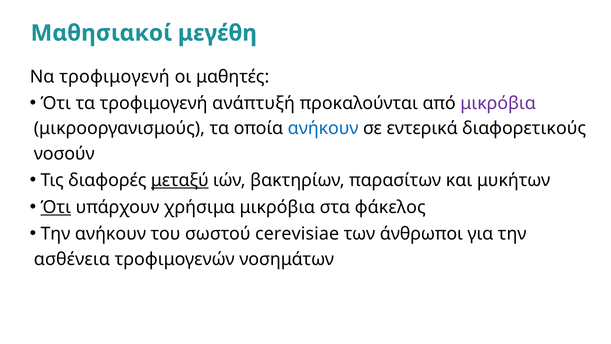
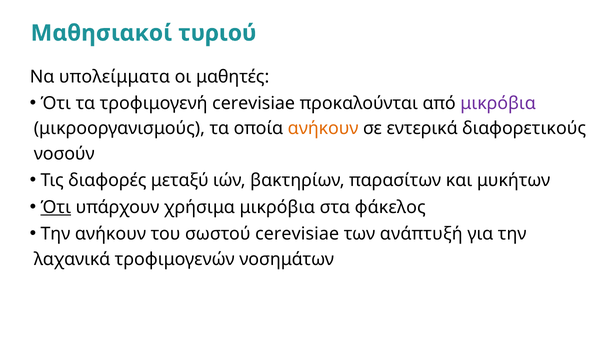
μεγέθη: μεγέθη -> τυριού
Να τροφιμογενή: τροφιμογενή -> υπολείμματα
τροφιμογενή ανάπτυξή: ανάπτυξή -> cerevisiae
ανήκουν at (323, 128) colour: blue -> orange
μεταξύ underline: present -> none
άνθρωποι: άνθρωποι -> ανάπτυξή
ασθένεια: ασθένεια -> λαχανικά
